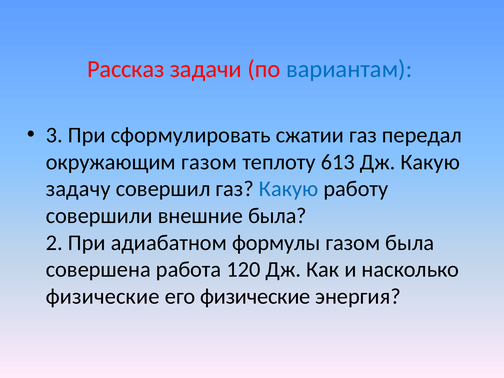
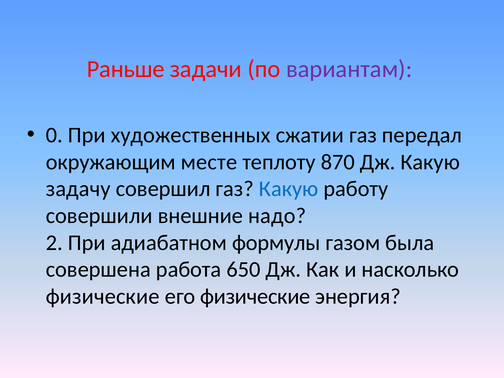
Рассказ: Рассказ -> Раньше
вариантам colour: blue -> purple
3: 3 -> 0
сформулировать: сформулировать -> художественных
окружающим газом: газом -> месте
613: 613 -> 870
внешние была: была -> надо
120: 120 -> 650
